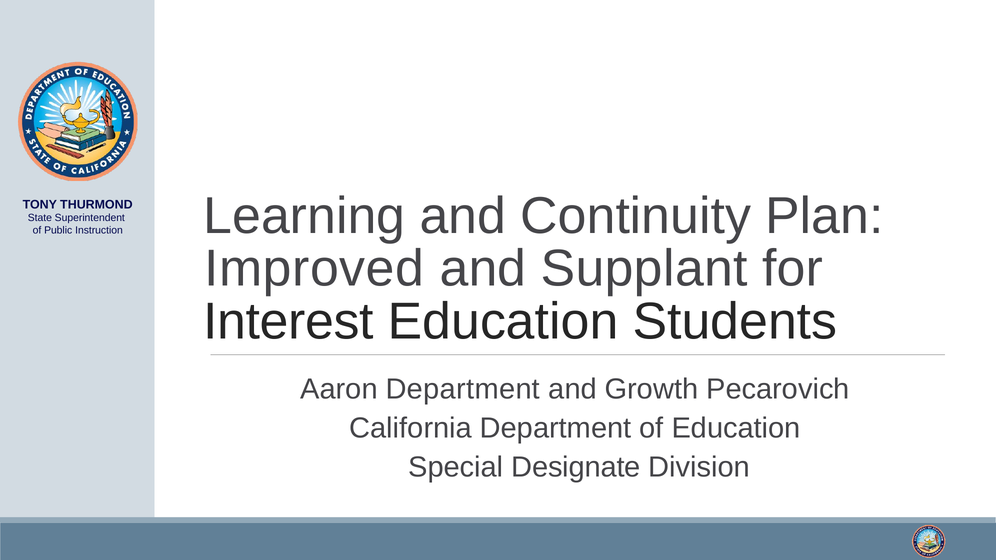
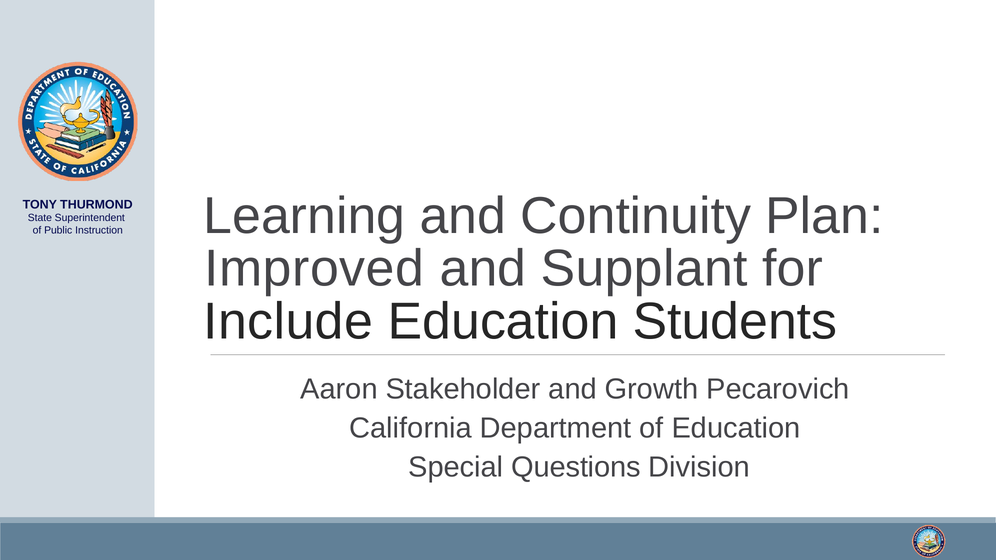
Interest: Interest -> Include
Aaron Department: Department -> Stakeholder
Designate: Designate -> Questions
